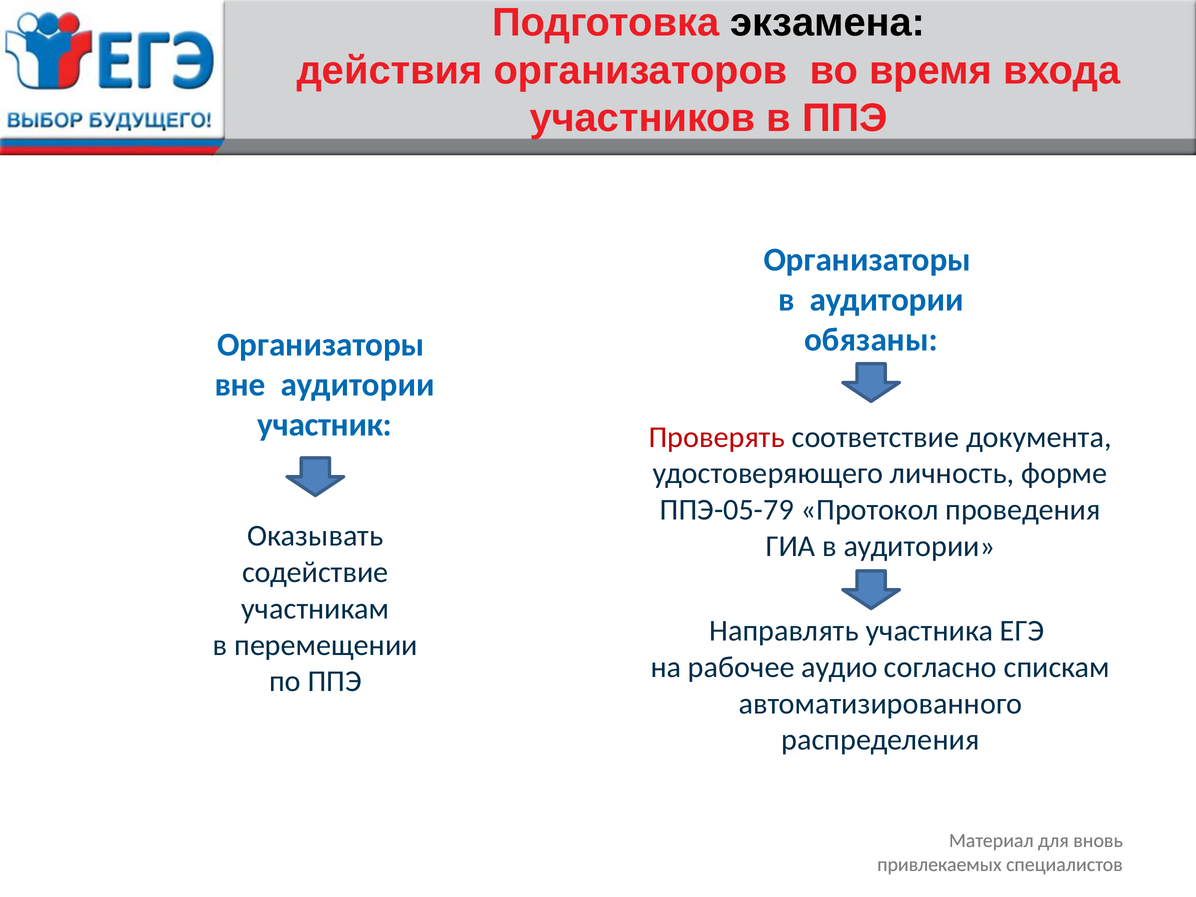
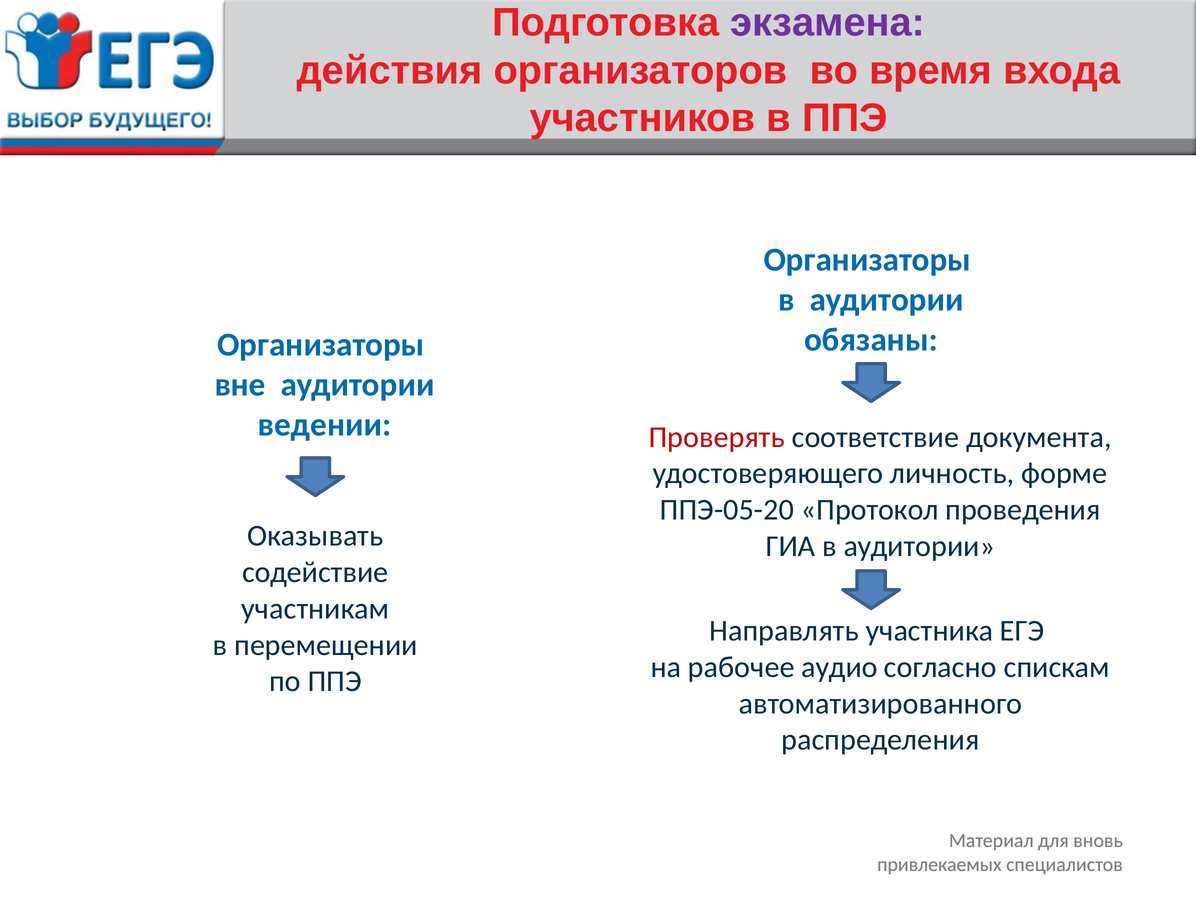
экзамена colour: black -> purple
участник: участник -> ведении
ППЭ-05-79: ППЭ-05-79 -> ППЭ-05-20
